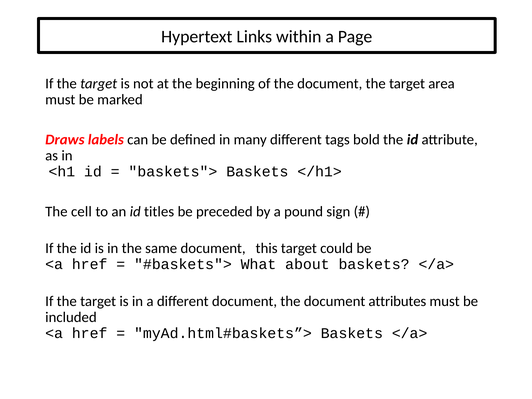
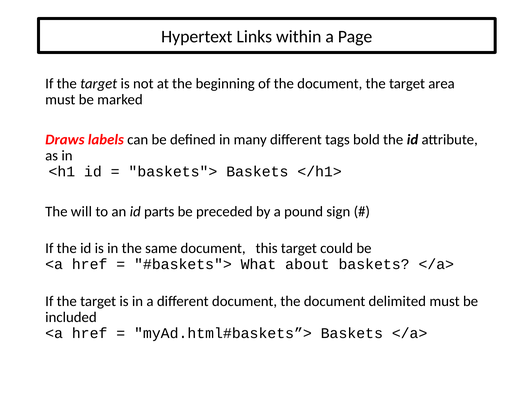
cell: cell -> will
titles: titles -> parts
attributes: attributes -> delimited
